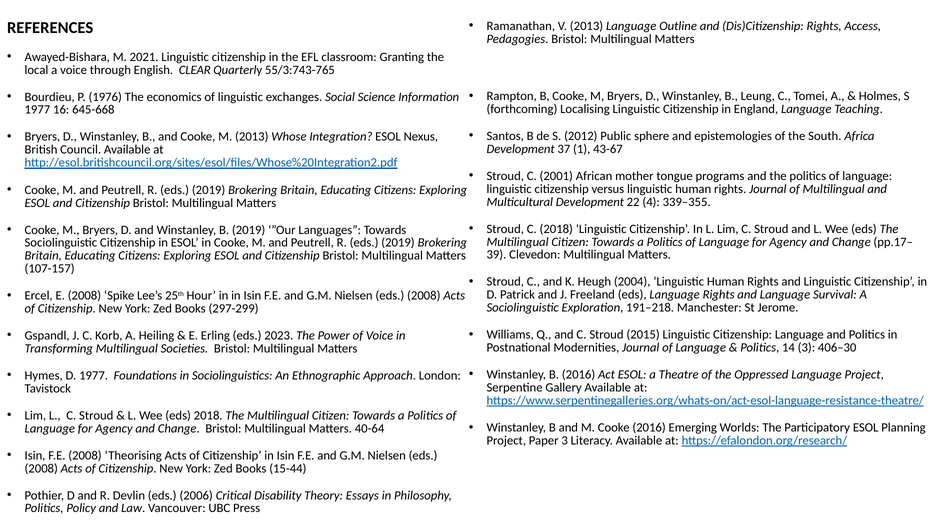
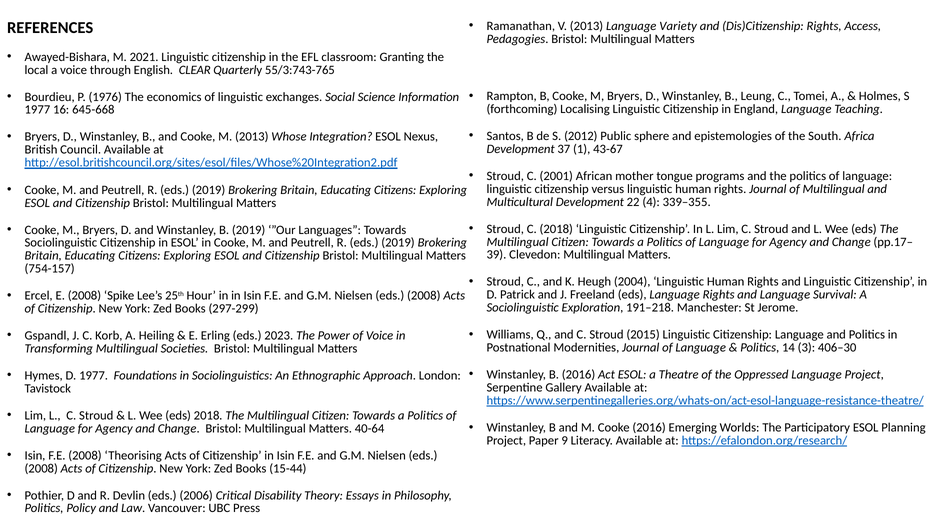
Outline: Outline -> Variety
107-157: 107-157 -> 754-157
Paper 3: 3 -> 9
